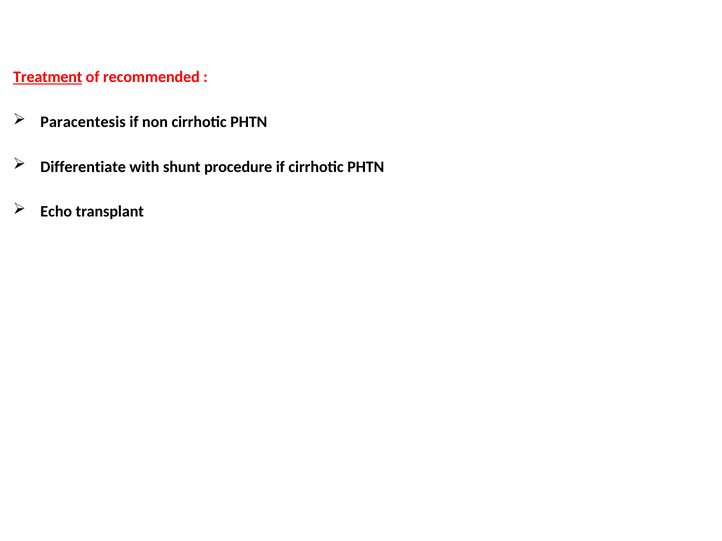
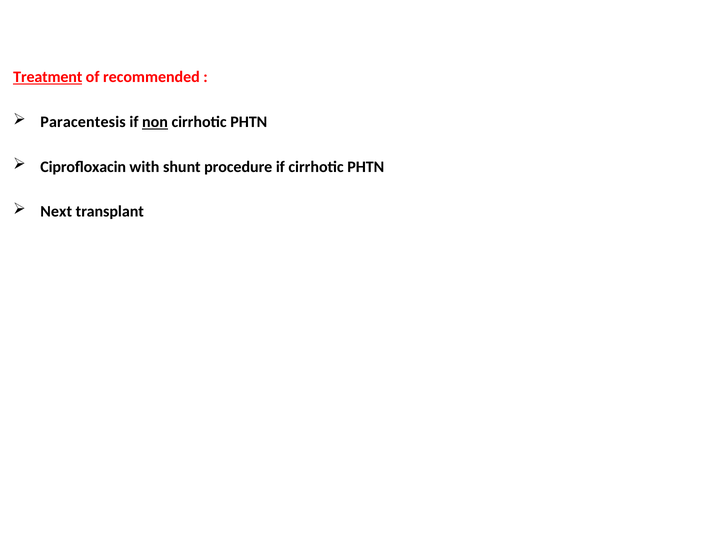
non underline: none -> present
Differentiate: Differentiate -> Ciproﬂoxacin
Echo: Echo -> Next
